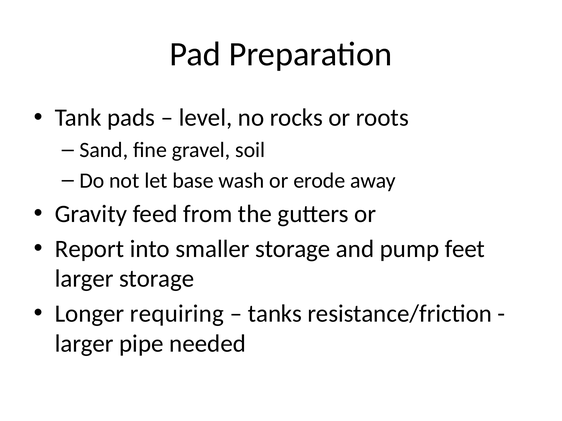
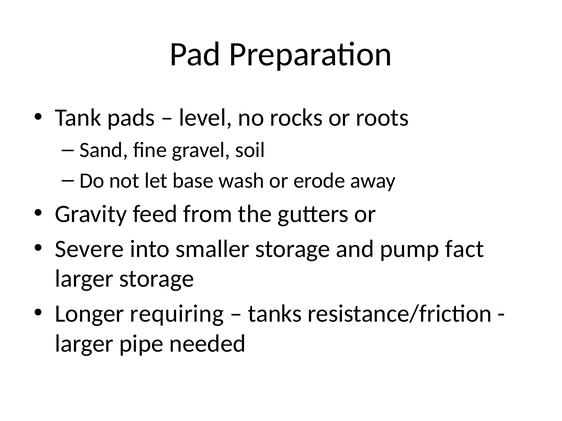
Report: Report -> Severe
feet: feet -> fact
